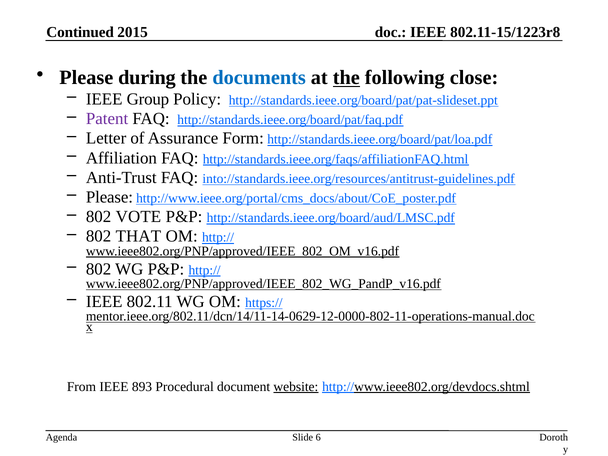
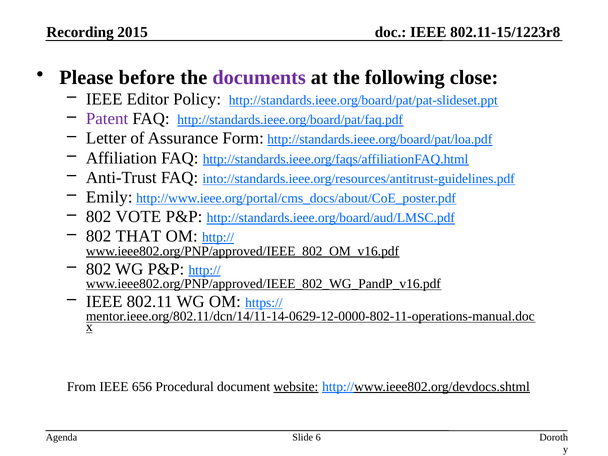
Continued: Continued -> Recording
during: during -> before
documents colour: blue -> purple
the at (346, 78) underline: present -> none
Group: Group -> Editor
Please at (109, 197): Please -> Emily
893: 893 -> 656
